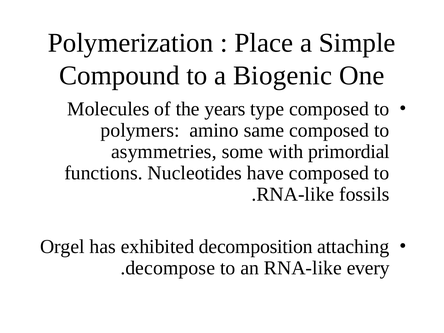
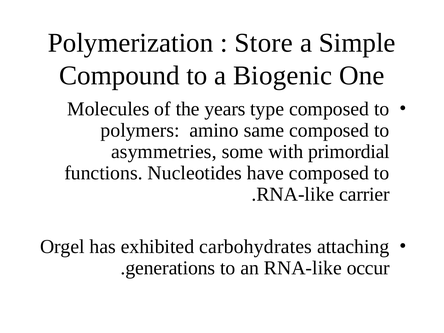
Place: Place -> Store
fossils: fossils -> carrier
decomposition: decomposition -> carbohydrates
decompose: decompose -> generations
every: every -> occur
